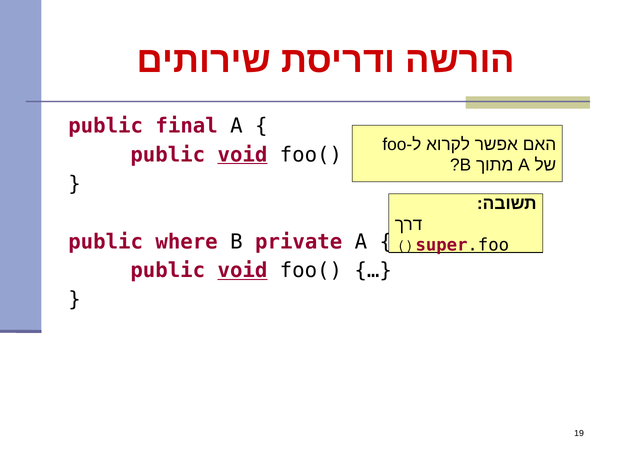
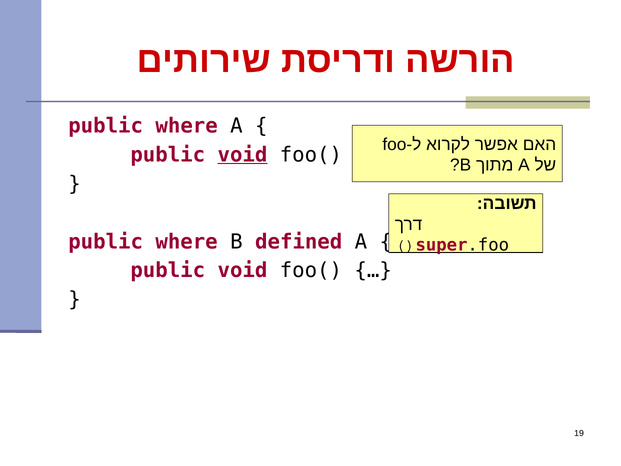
final at (187, 126): final -> where
private: private -> defined
void at (242, 271) underline: present -> none
